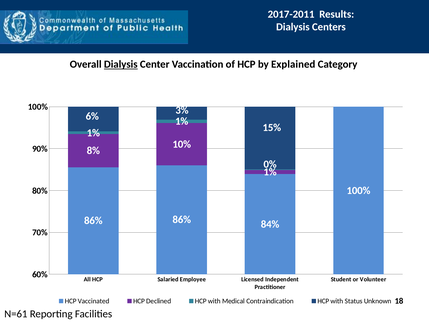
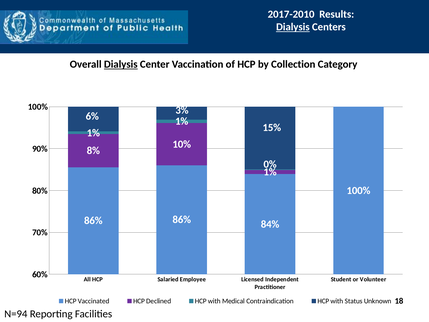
2017-2011: 2017-2011 -> 2017-2010
Dialysis at (293, 27) underline: none -> present
Explained: Explained -> Collection
N=61: N=61 -> N=94
